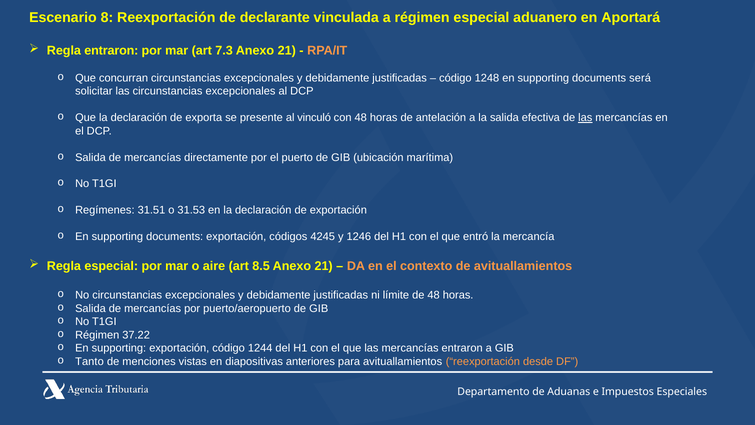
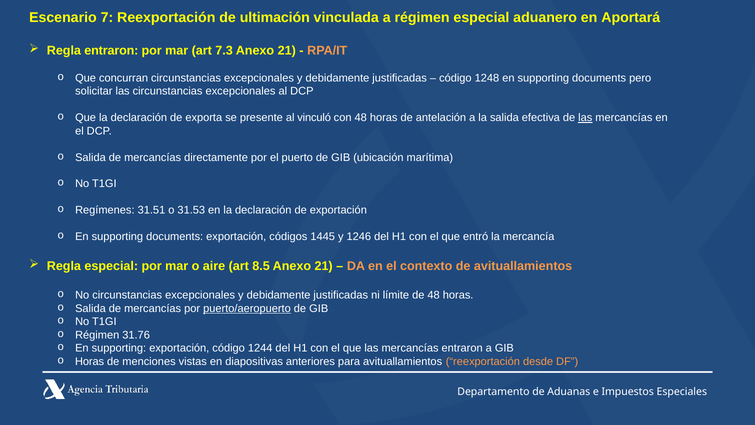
8: 8 -> 7
declarante: declarante -> ultimación
será: será -> pero
4245: 4245 -> 1445
puerto/aeropuerto underline: none -> present
37.22: 37.22 -> 31.76
o Tanto: Tanto -> Horas
